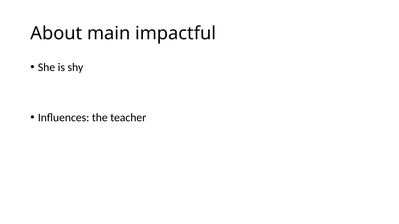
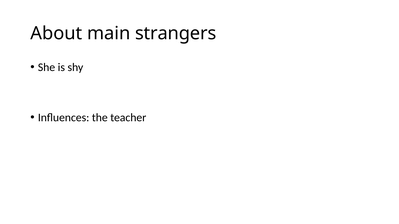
impactful: impactful -> strangers
